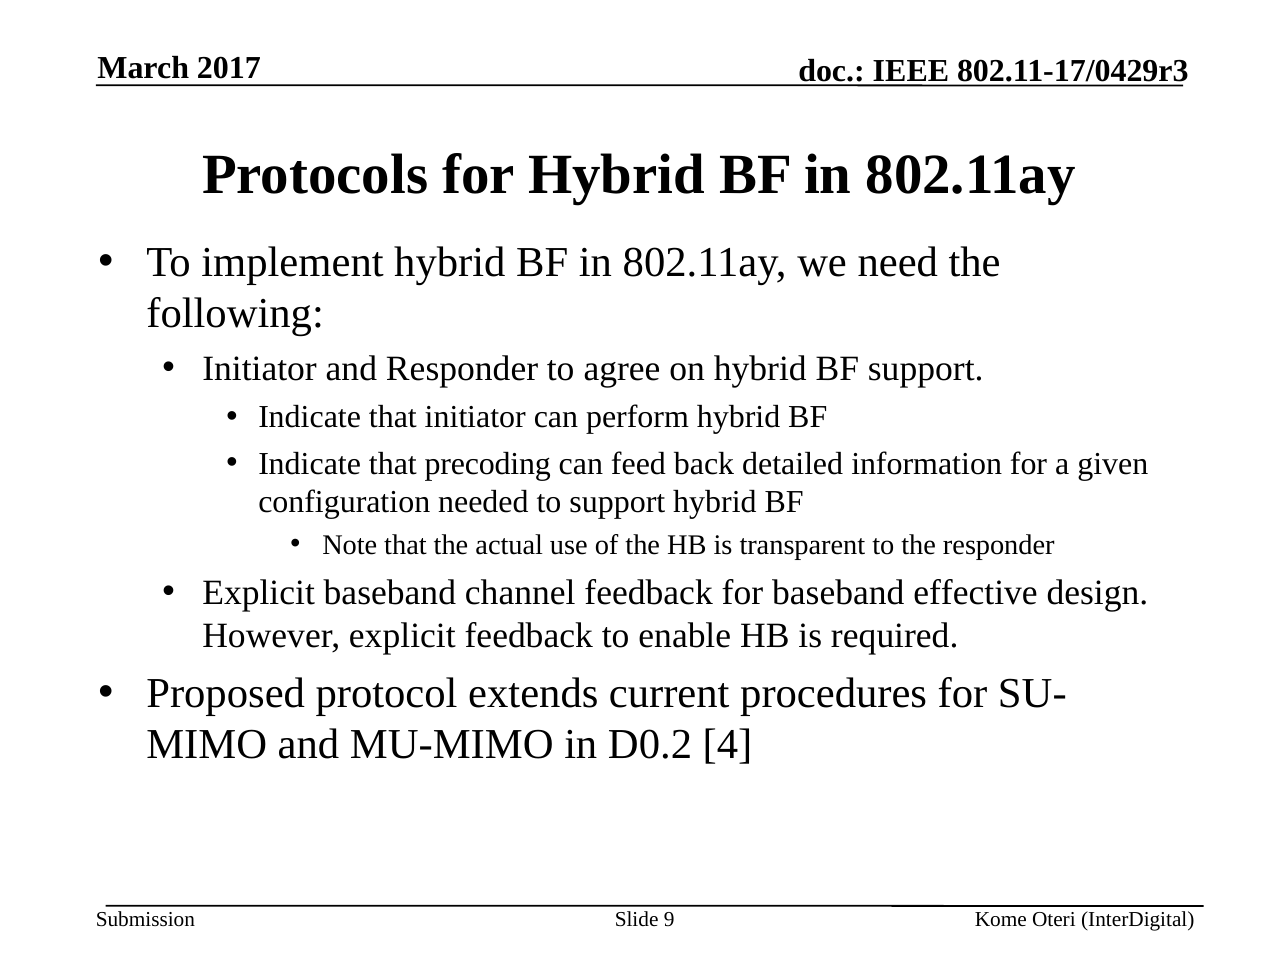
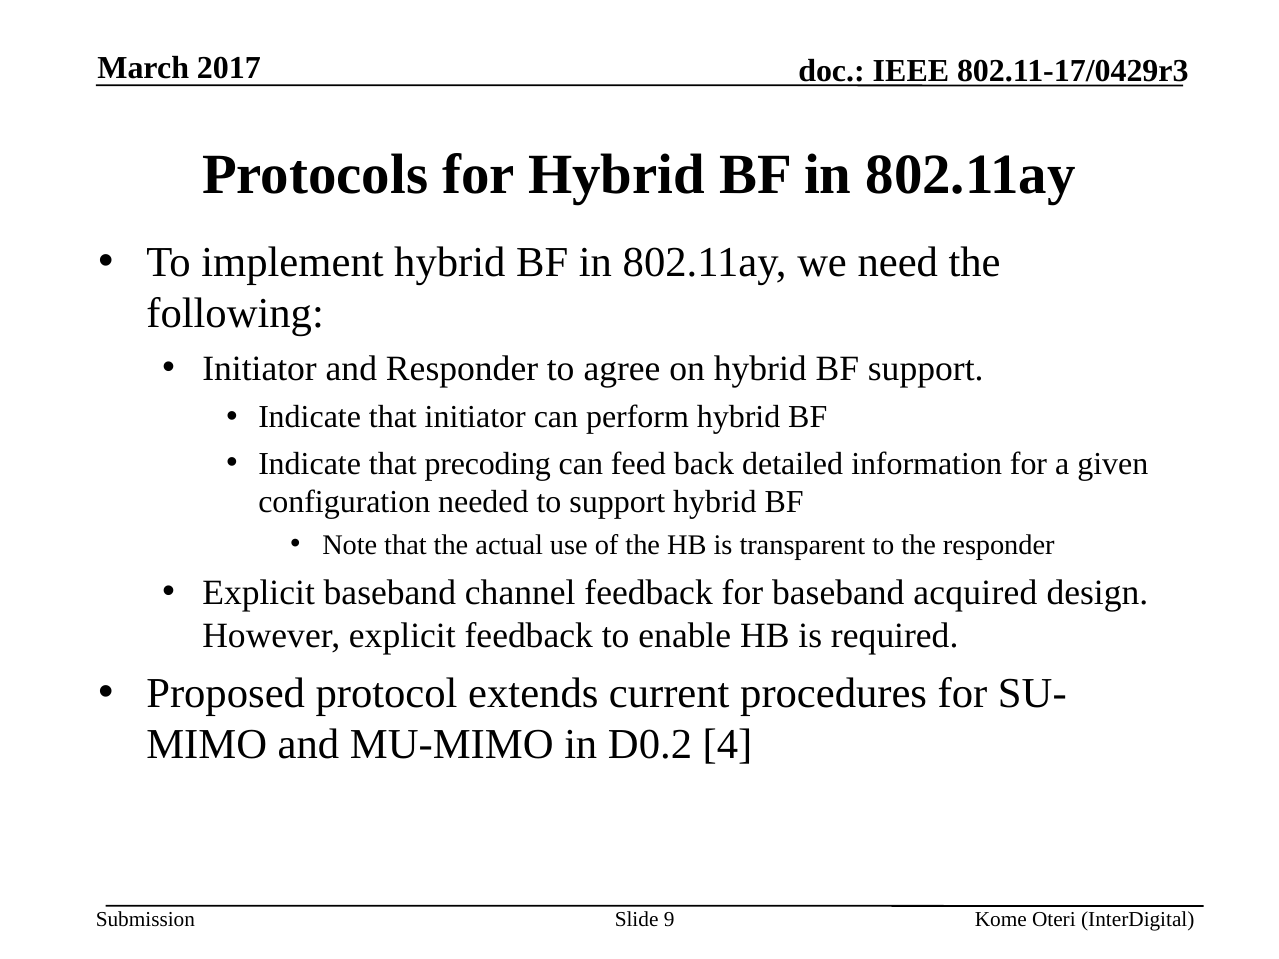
effective: effective -> acquired
